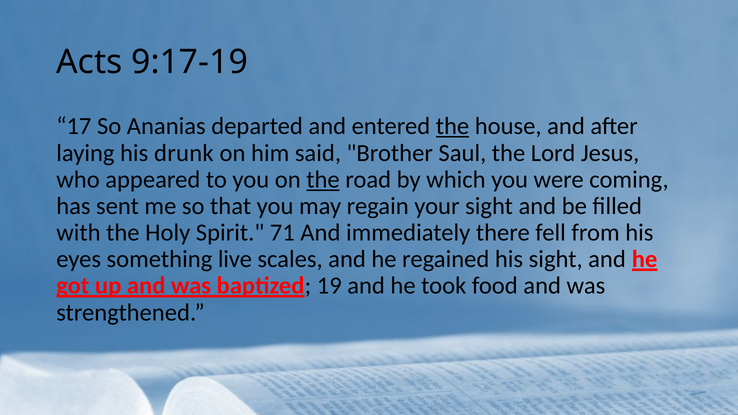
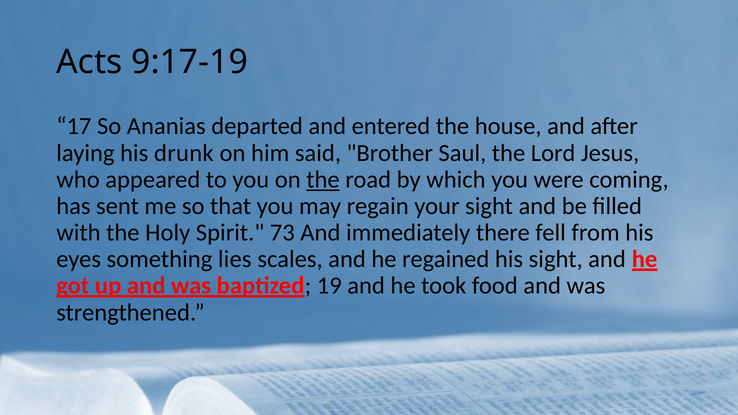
the at (453, 126) underline: present -> none
71: 71 -> 73
live: live -> lies
